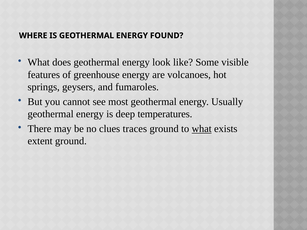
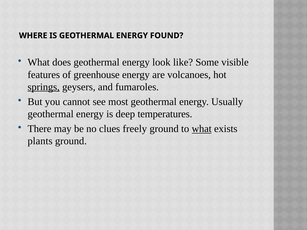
springs underline: none -> present
traces: traces -> freely
extent: extent -> plants
